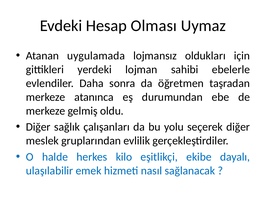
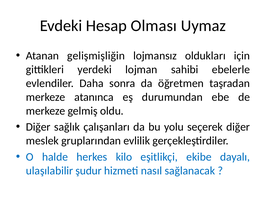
uygulamada: uygulamada -> gelişmişliğin
emek: emek -> şudur
